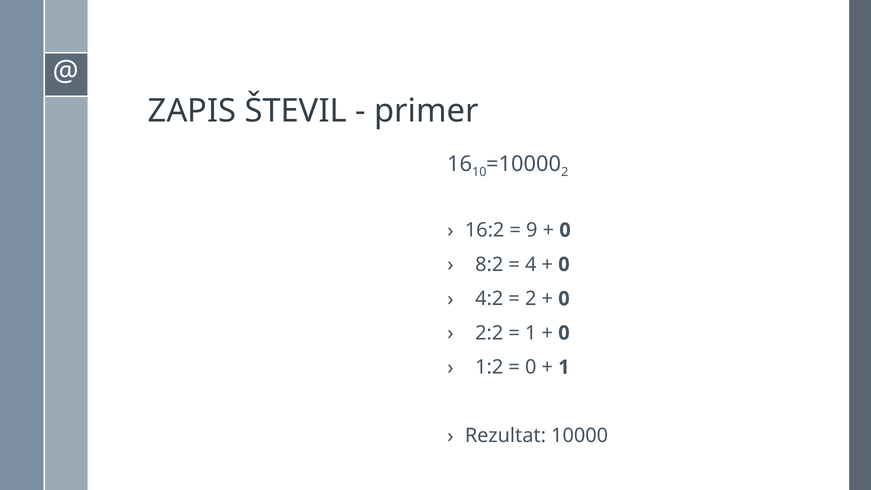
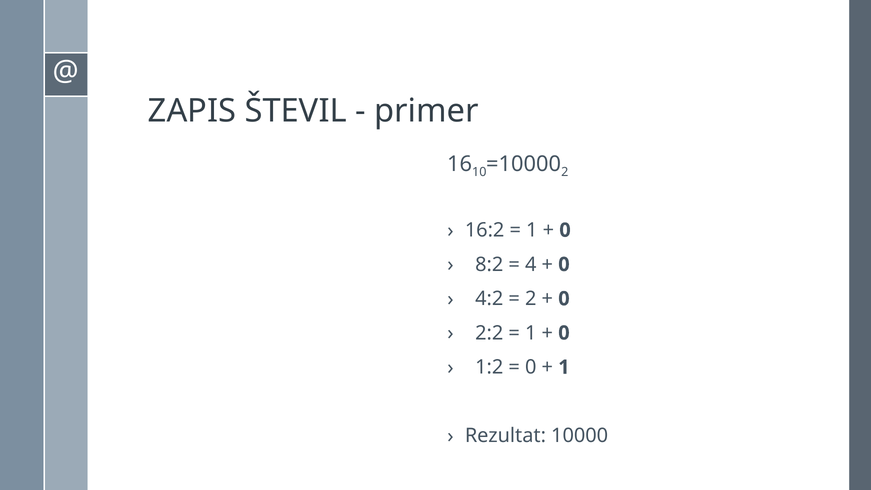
9 at (532, 230): 9 -> 1
